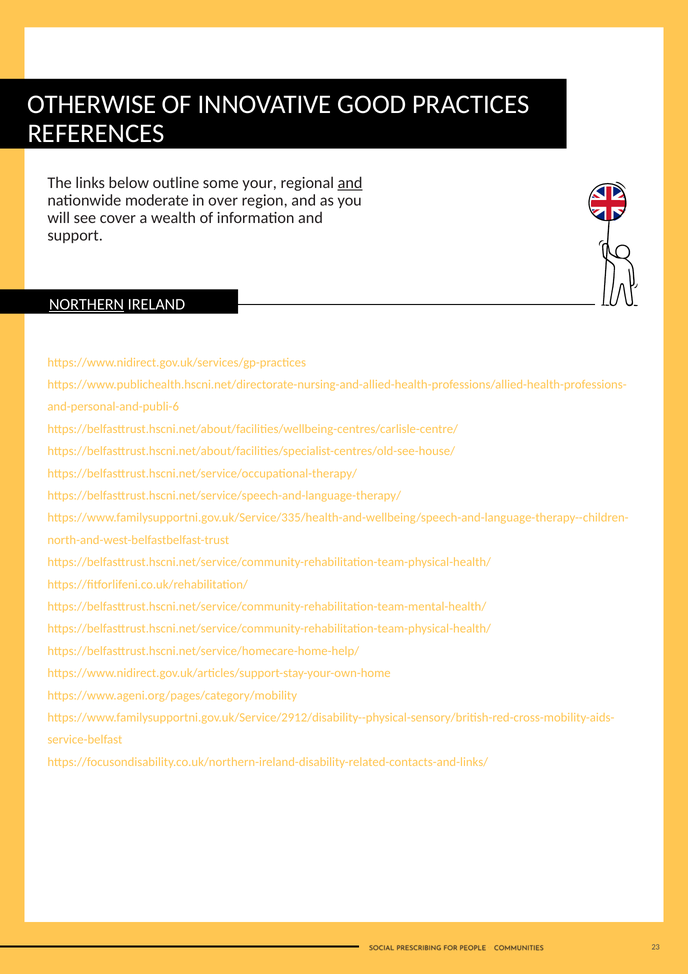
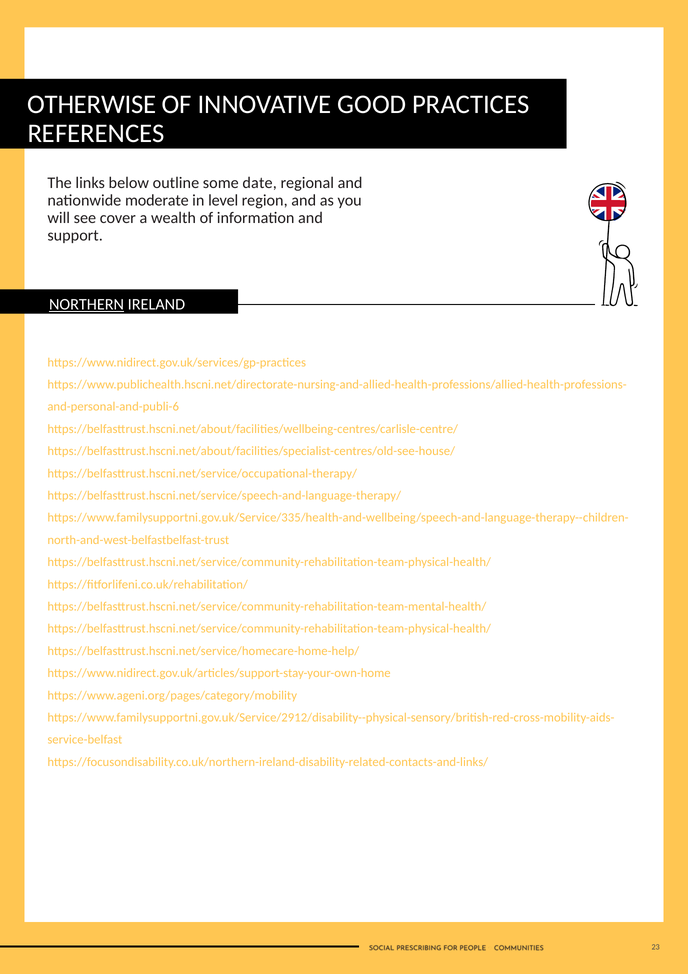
your: your -> date
and at (350, 183) underline: present -> none
over: over -> level
